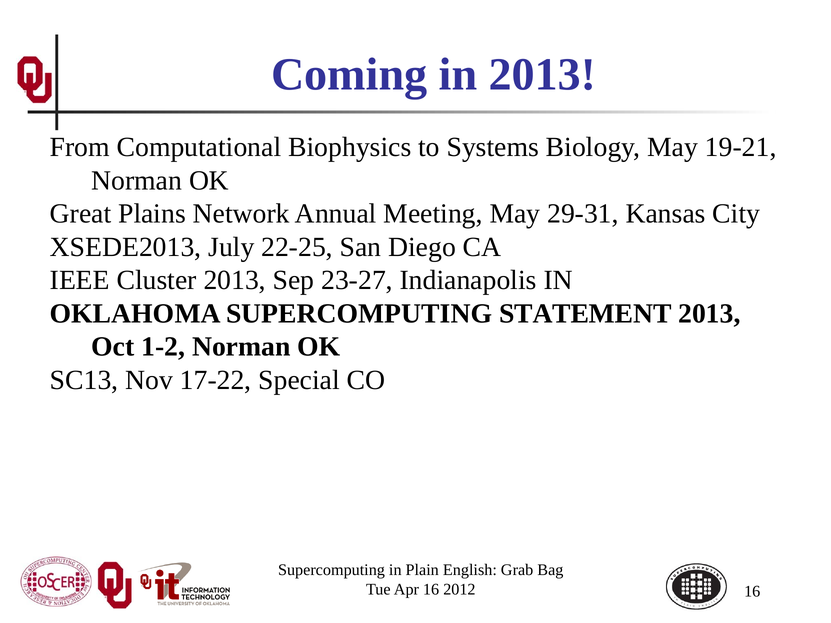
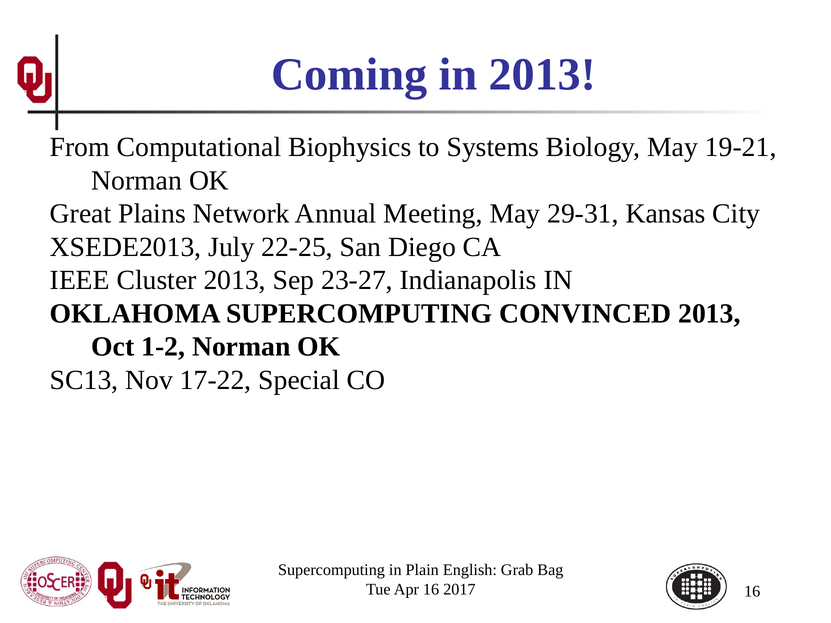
STATEMENT: STATEMENT -> CONVINCED
2012: 2012 -> 2017
